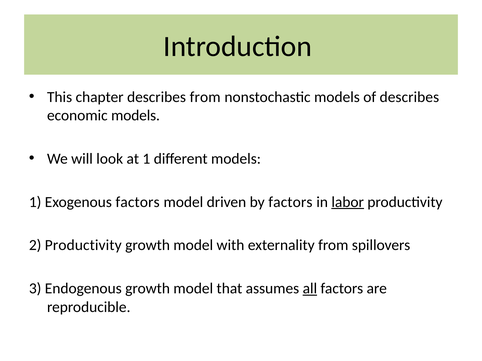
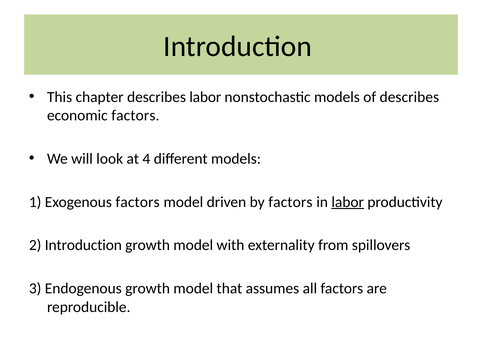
describes from: from -> labor
economic models: models -> factors
at 1: 1 -> 4
2 Productivity: Productivity -> Introduction
all underline: present -> none
